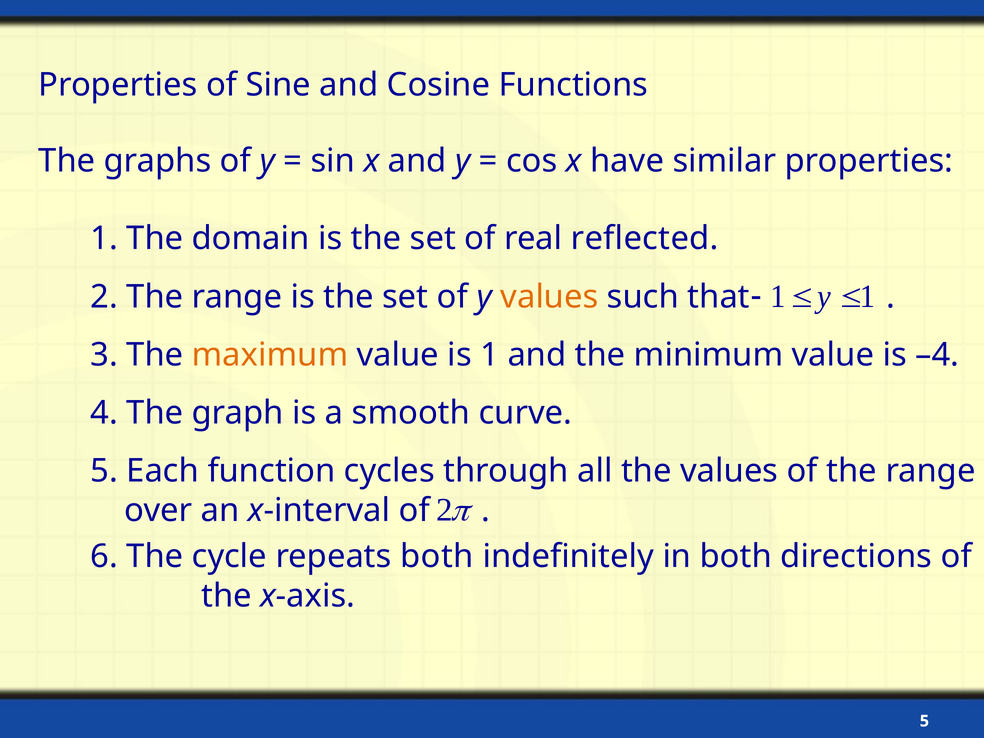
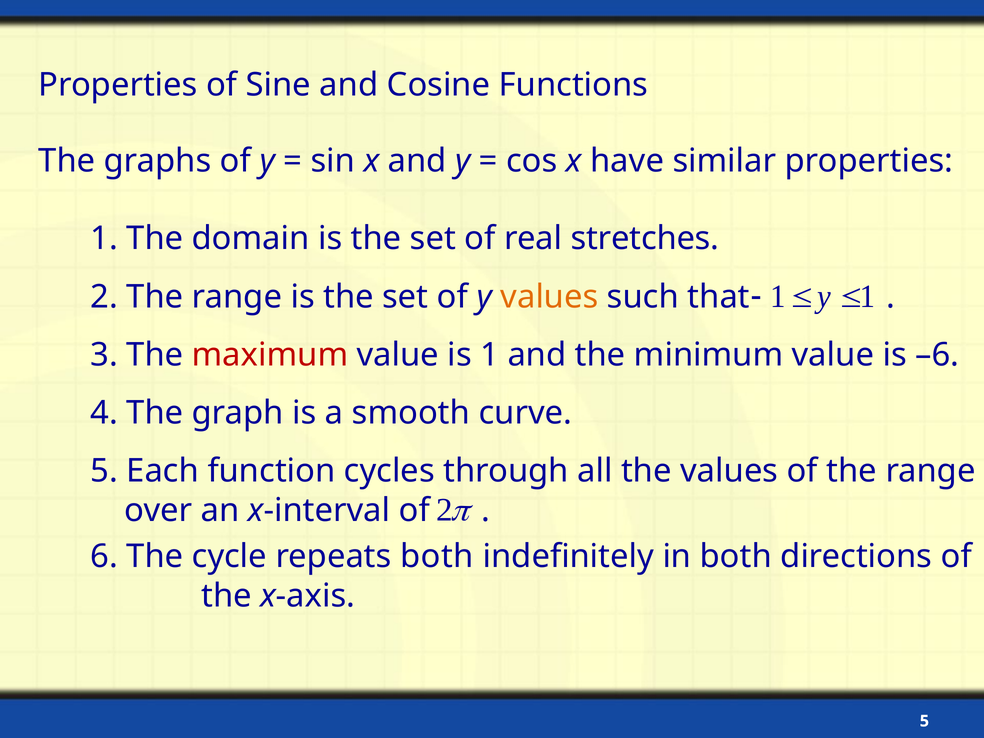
reflected: reflected -> stretches
maximum colour: orange -> red
–4: –4 -> –6
